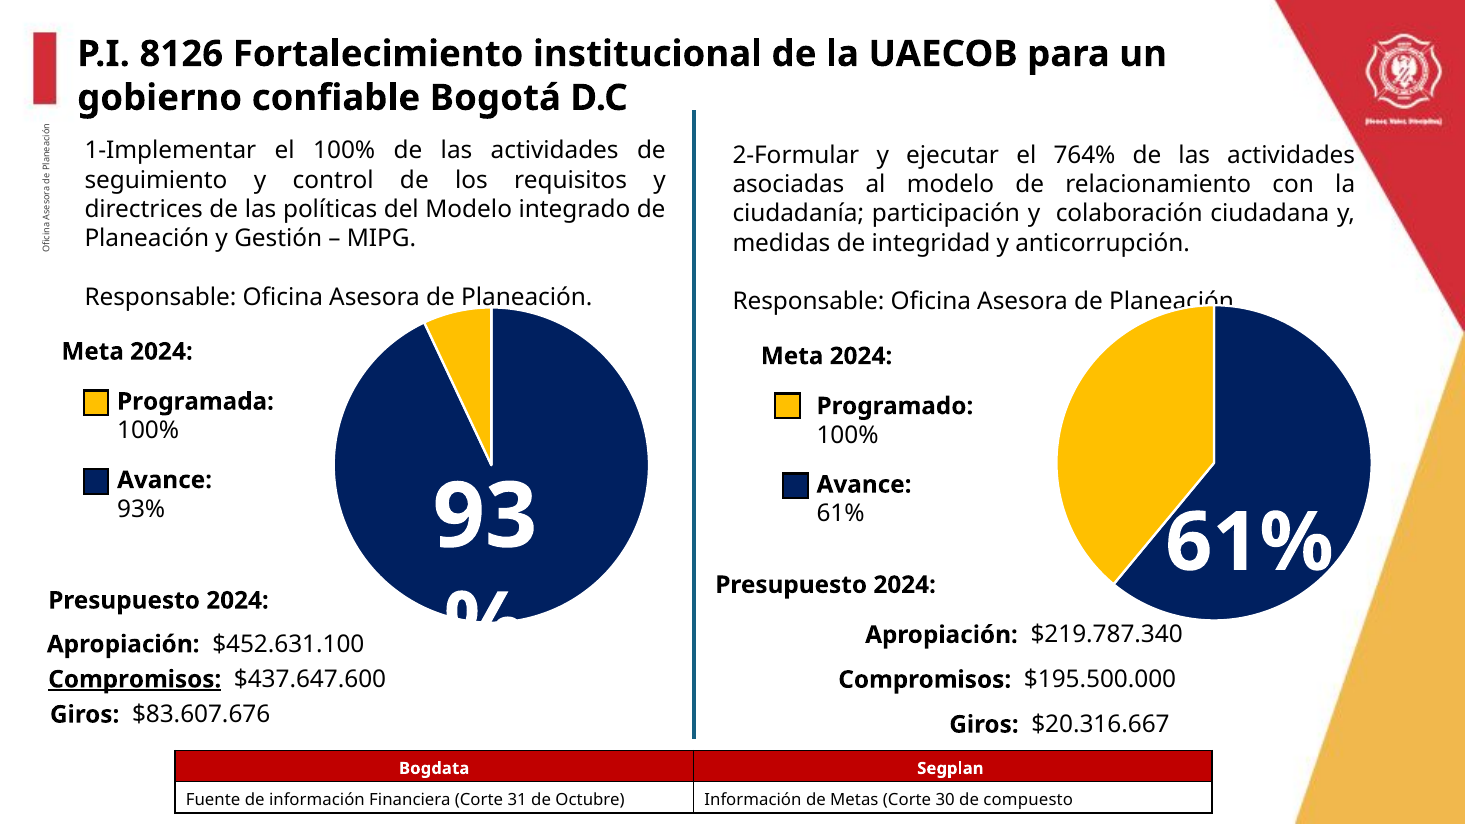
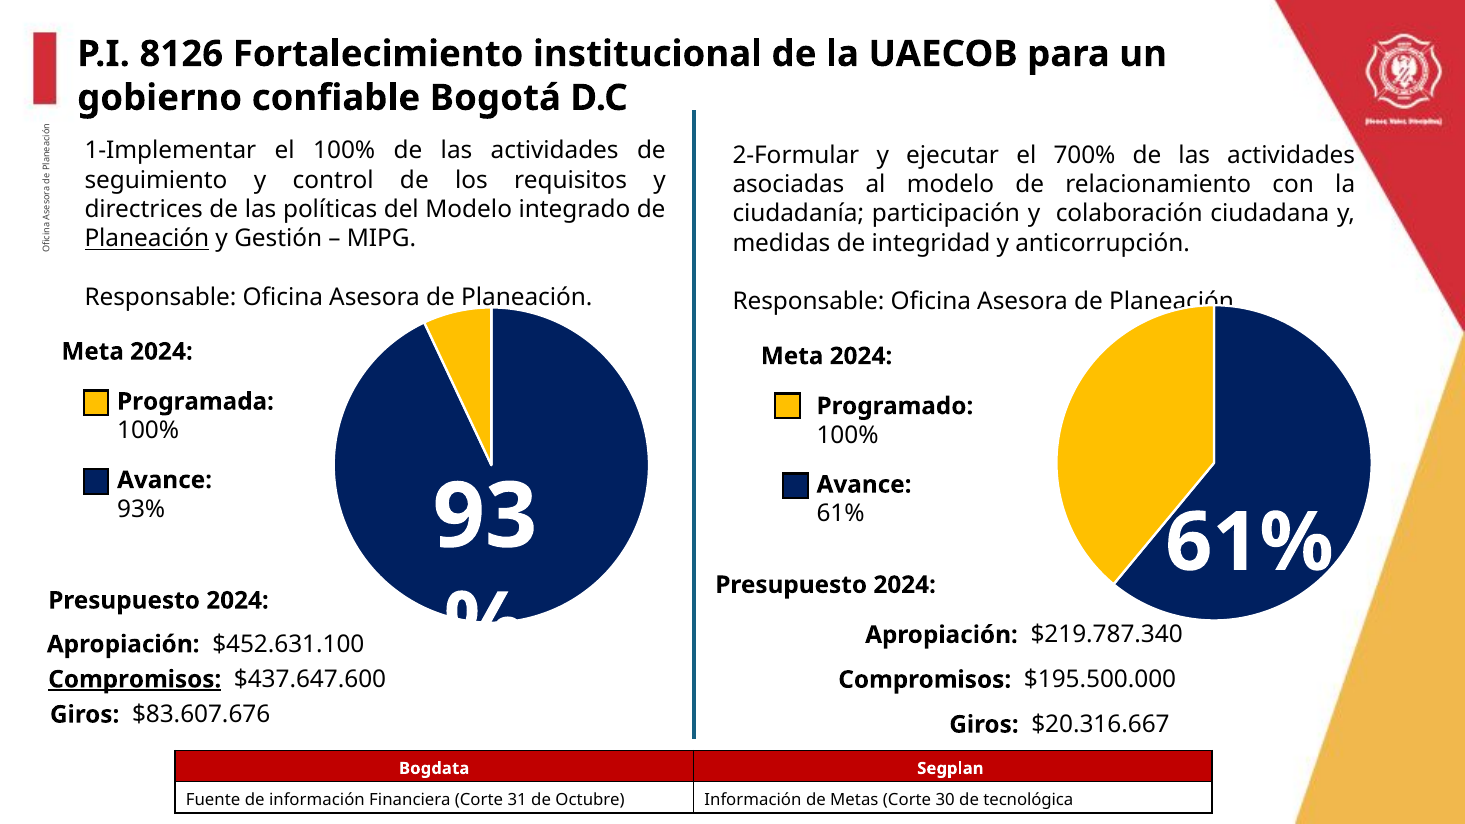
764%: 764% -> 700%
Planeación at (147, 239) underline: none -> present
compuesto: compuesto -> tecnológica
